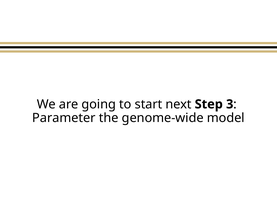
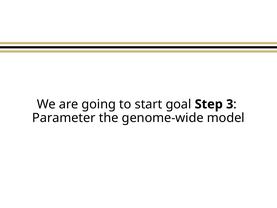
next: next -> goal
